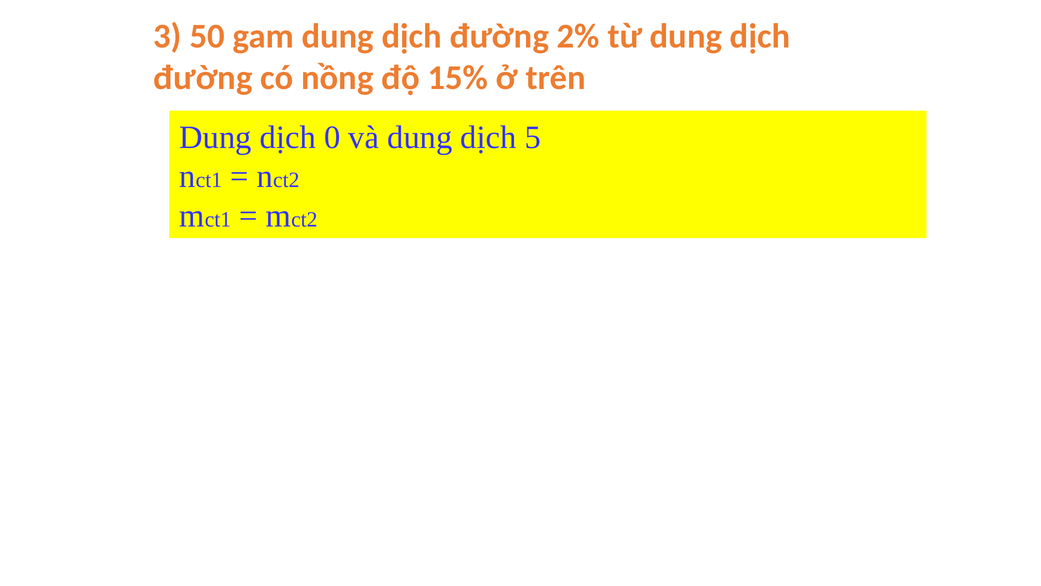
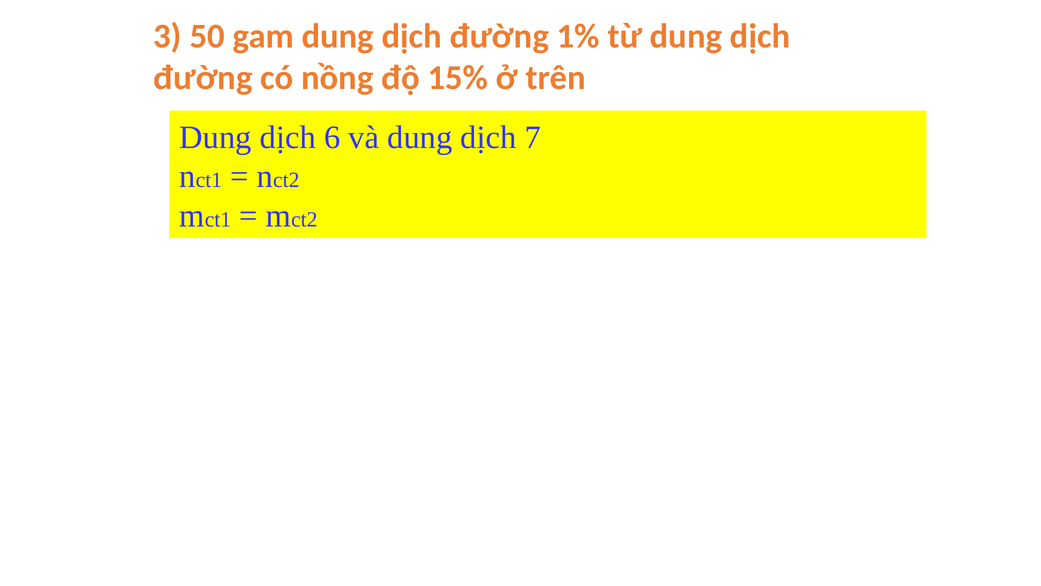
2%: 2% -> 1%
0: 0 -> 6
5: 5 -> 7
